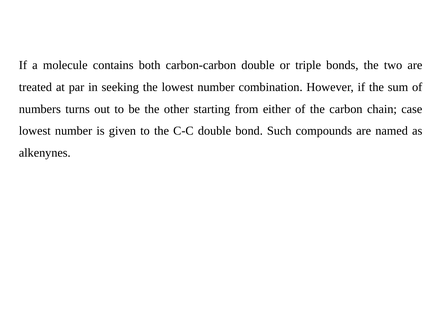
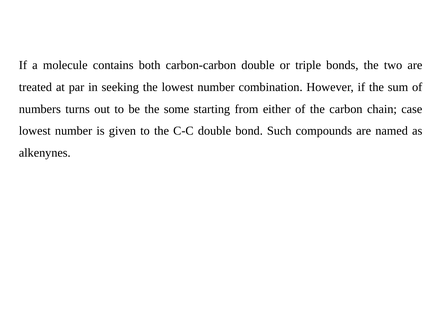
other: other -> some
